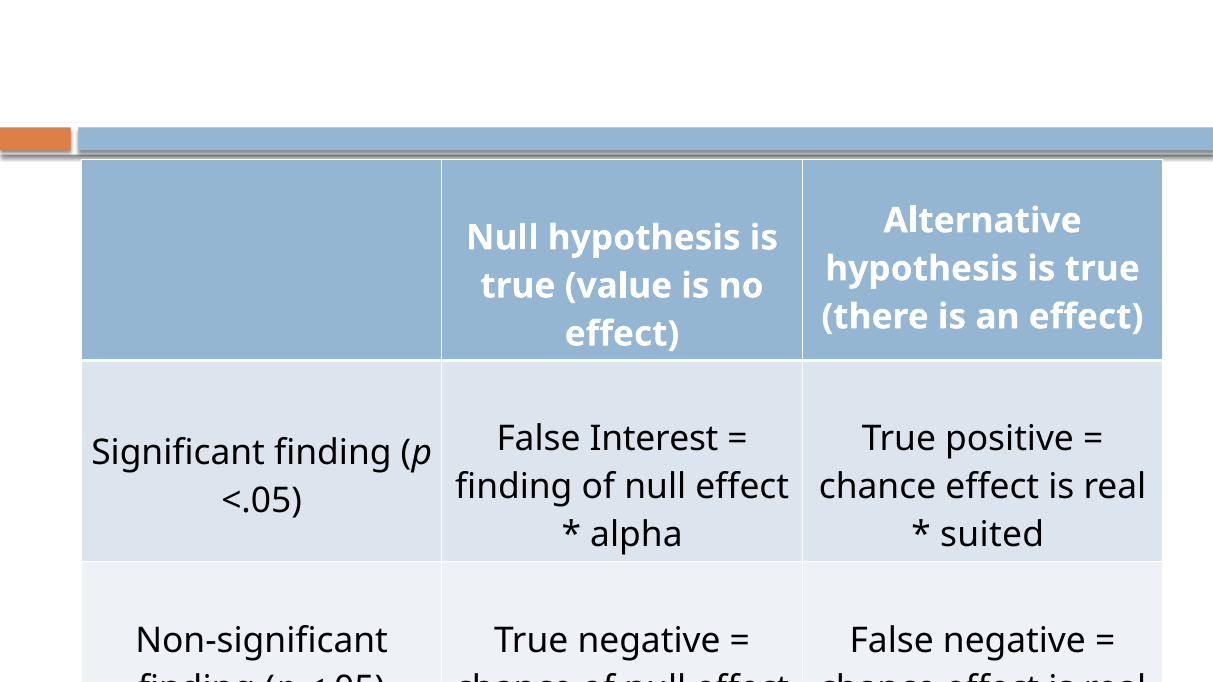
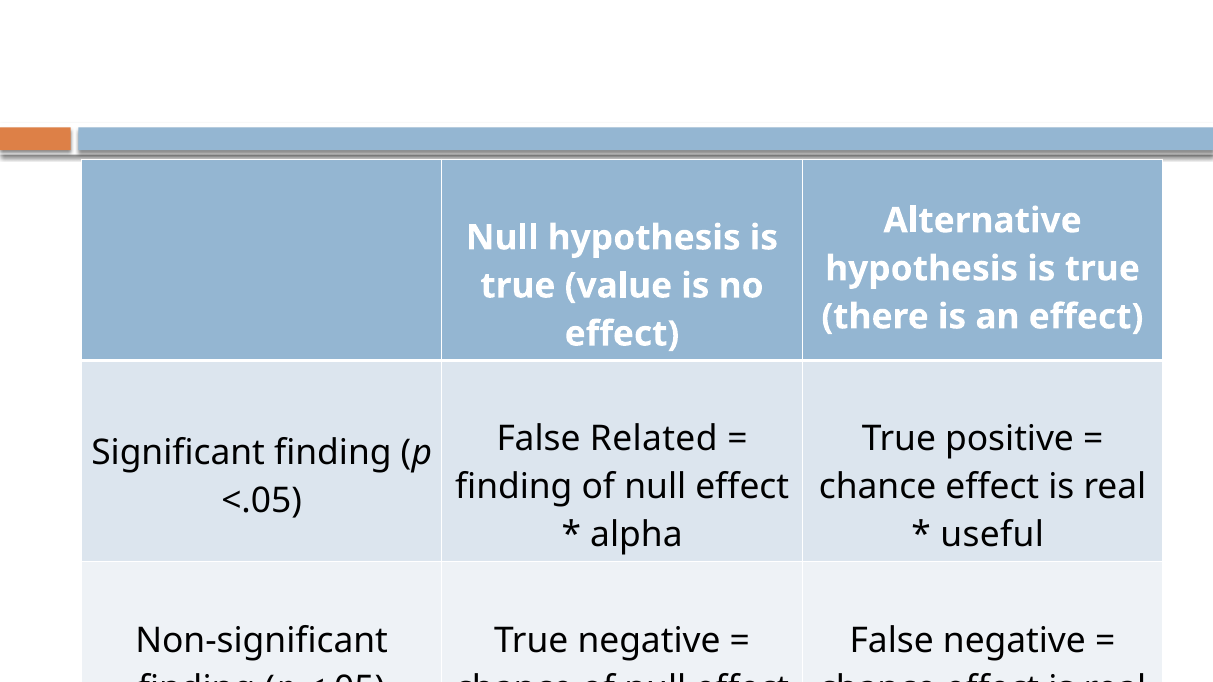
Interest: Interest -> Related
suited: suited -> useful
